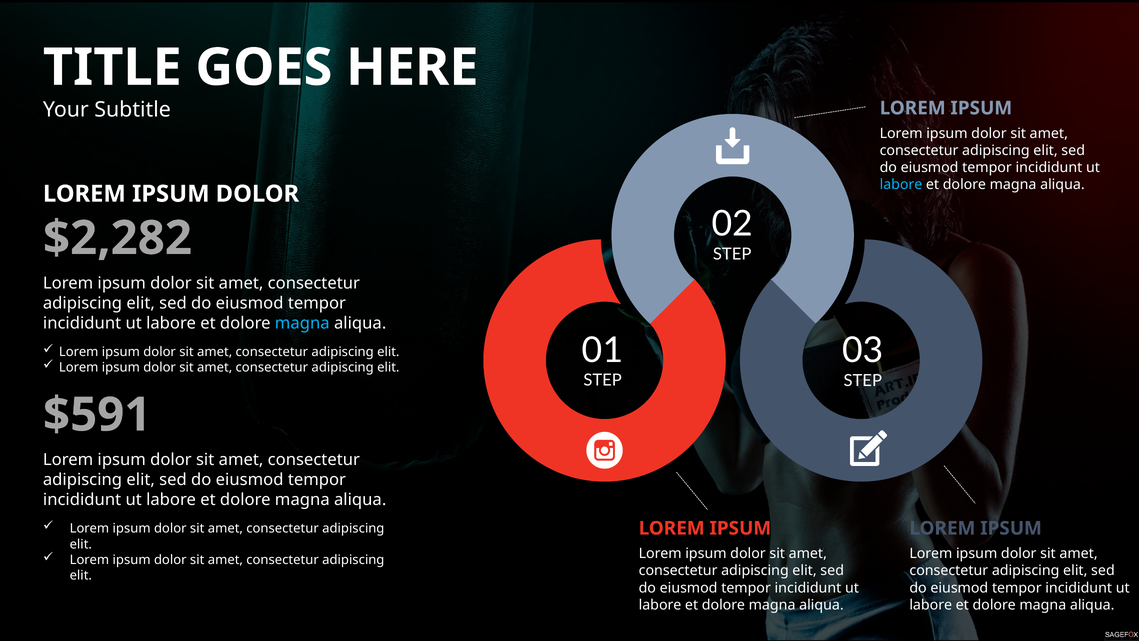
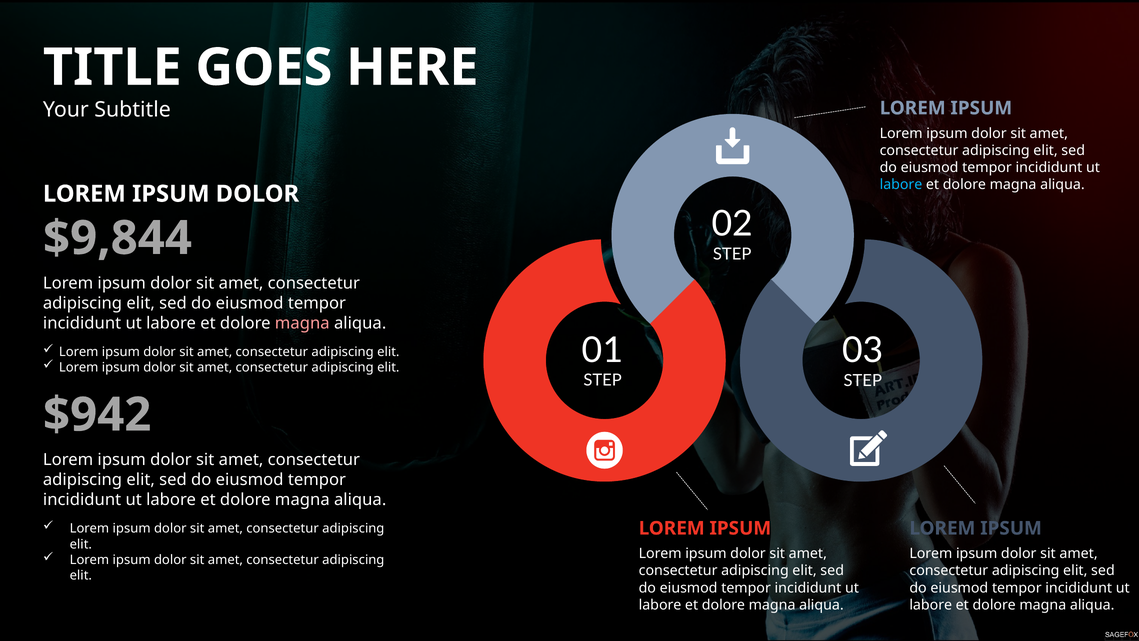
$2,282: $2,282 -> $9,844
magna at (302, 323) colour: light blue -> pink
$591: $591 -> $942
